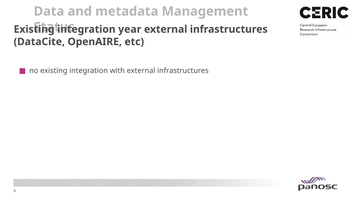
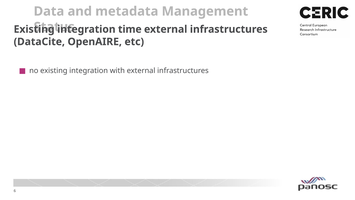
year: year -> time
